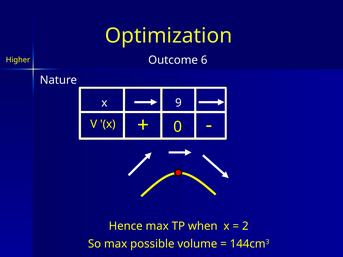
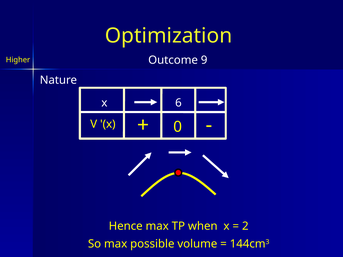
6: 6 -> 9
9: 9 -> 6
